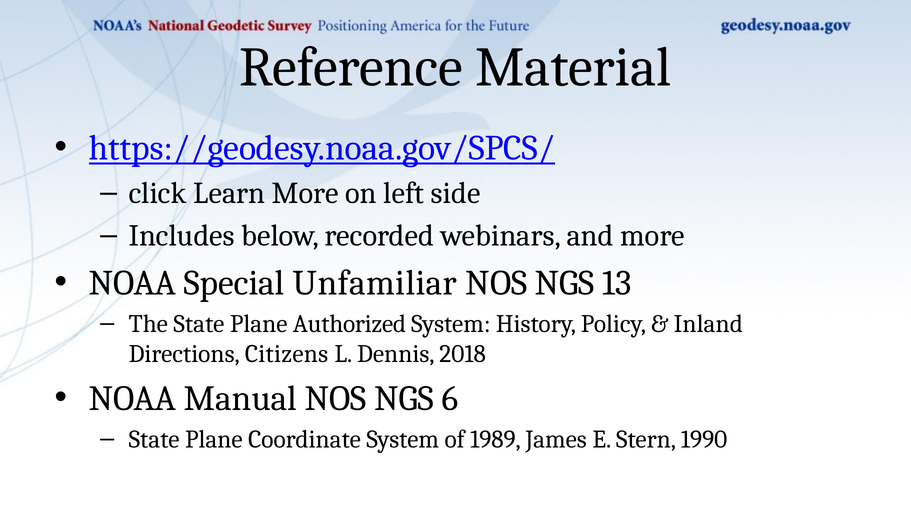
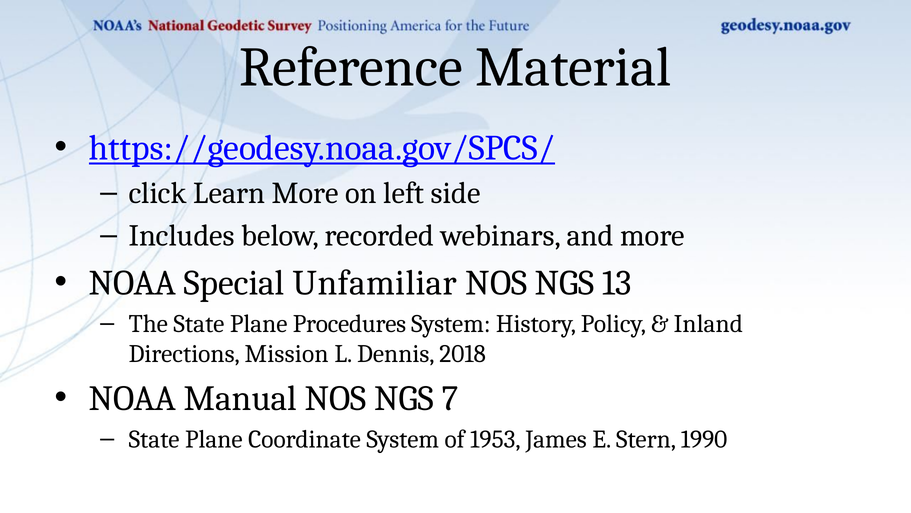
Authorized: Authorized -> Procedures
Citizens: Citizens -> Mission
6: 6 -> 7
1989: 1989 -> 1953
